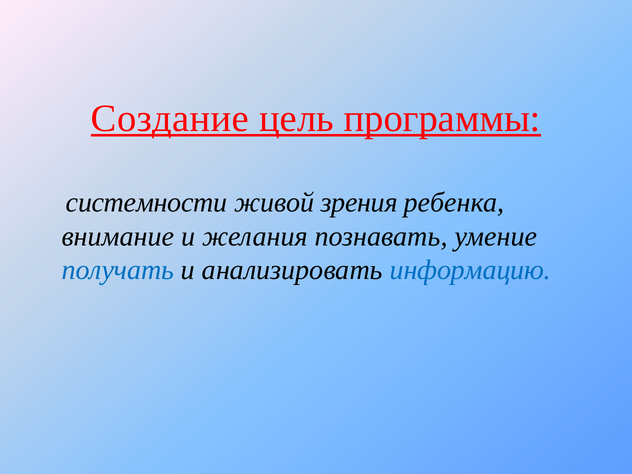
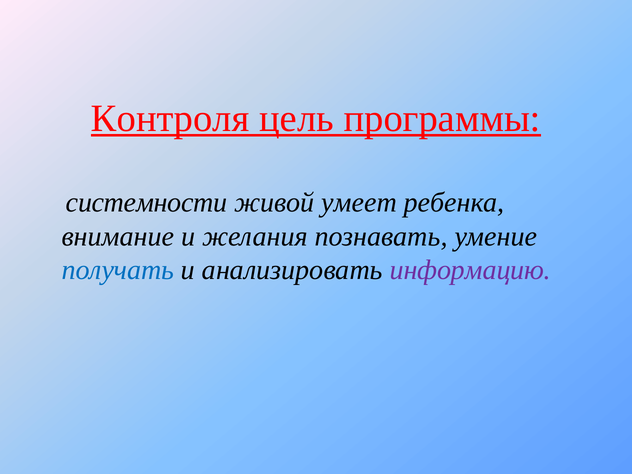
Создание: Создание -> Контроля
зрения: зрения -> умеет
информацию colour: blue -> purple
